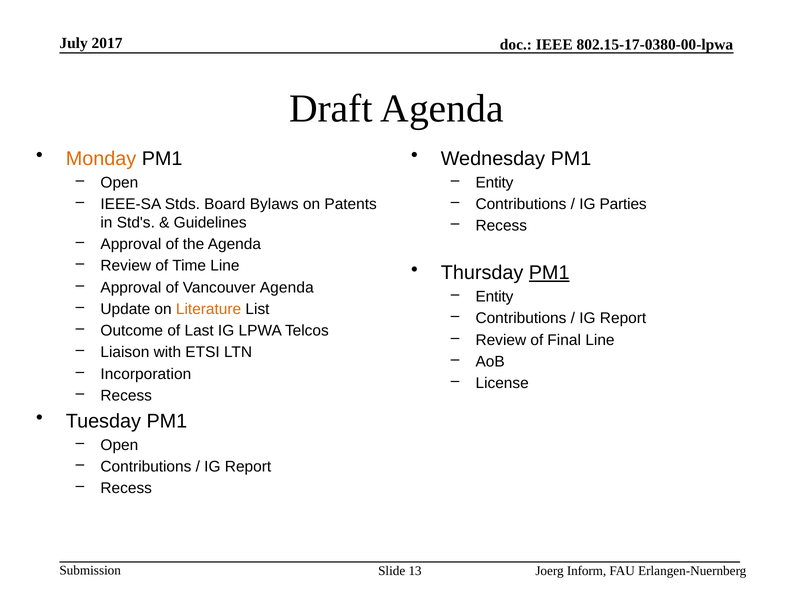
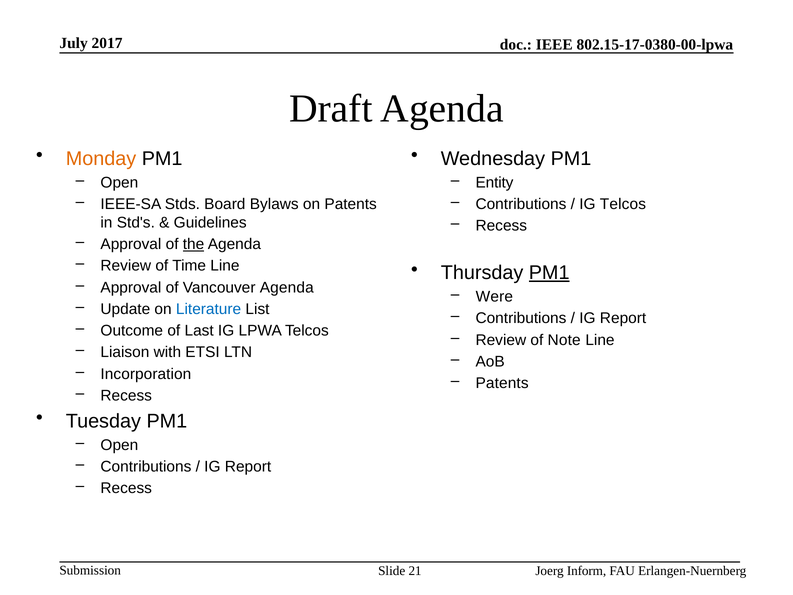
IG Parties: Parties -> Telcos
the underline: none -> present
Entity at (494, 297): Entity -> Were
Literature colour: orange -> blue
Final: Final -> Note
License at (502, 383): License -> Patents
13: 13 -> 21
